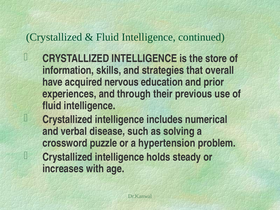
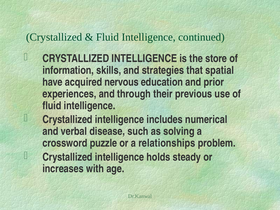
overall: overall -> spatial
hypertension: hypertension -> relationships
